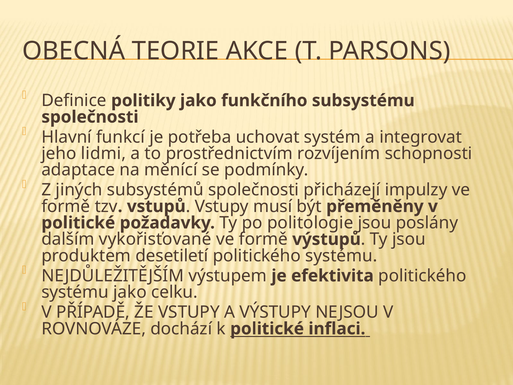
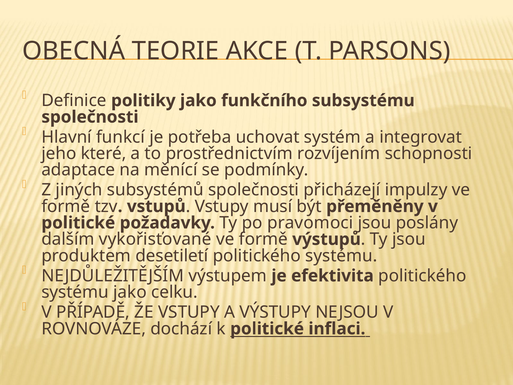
lidmi: lidmi -> které
politologie: politologie -> pravomoci
